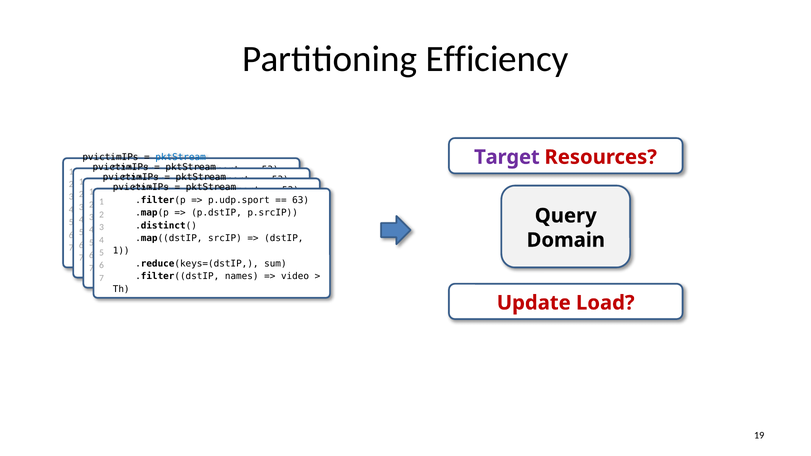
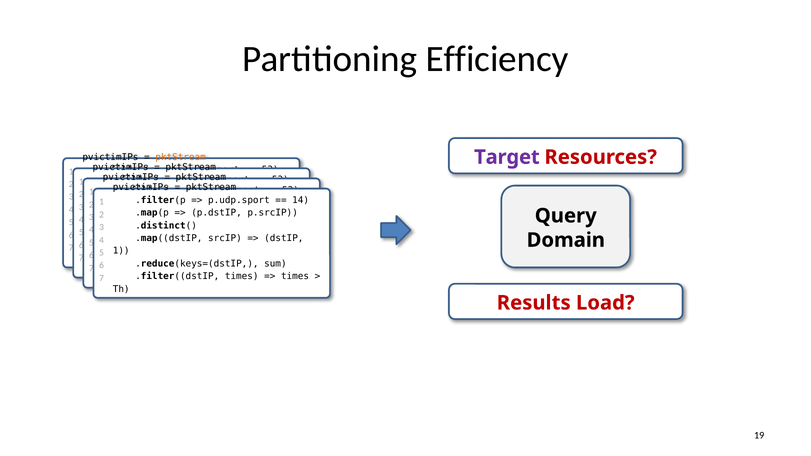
pktStream at (181, 157) colour: blue -> orange
63: 63 -> 14
.filter((dstIP names: names -> times
video at (295, 276): video -> times
Update: Update -> Results
